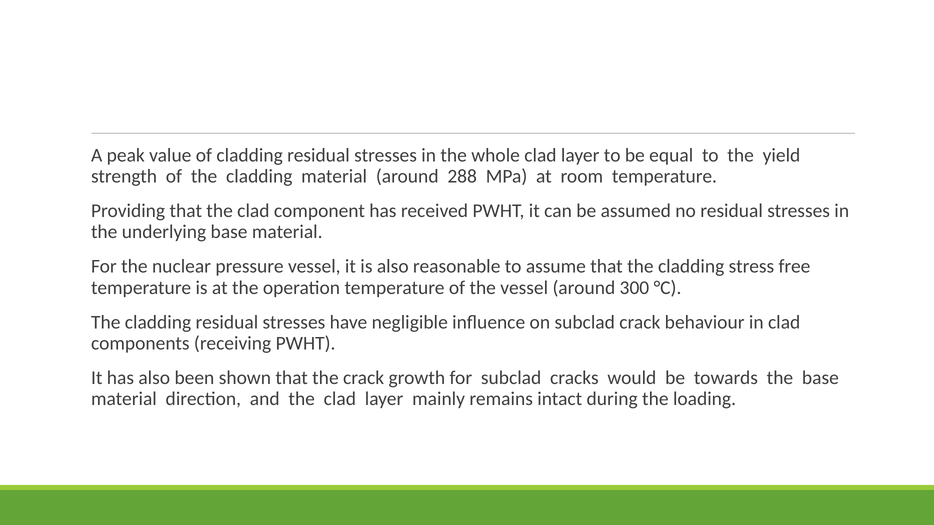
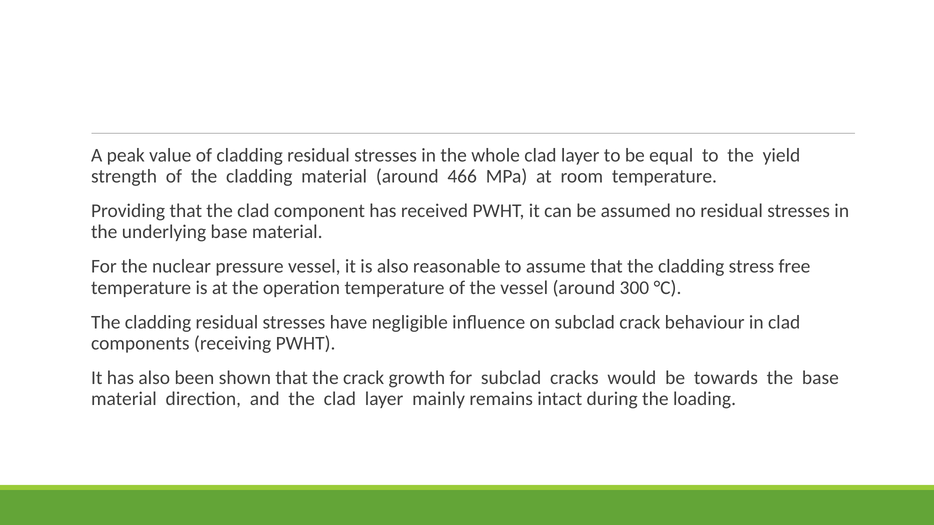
288: 288 -> 466
